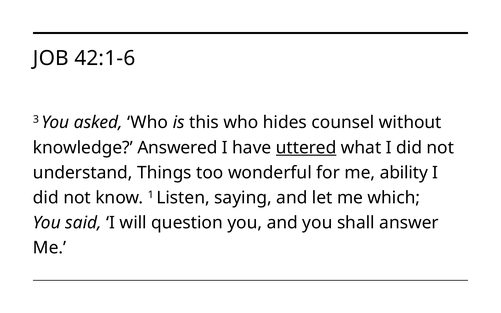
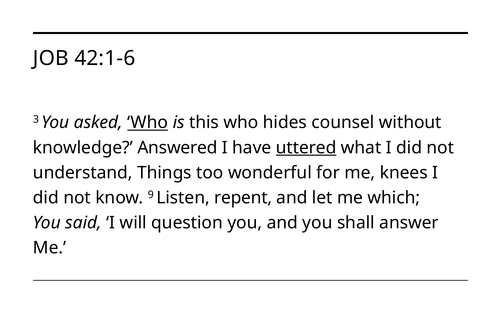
Who at (148, 123) underline: none -> present
ability: ability -> knees
1: 1 -> 9
saying: saying -> repent
